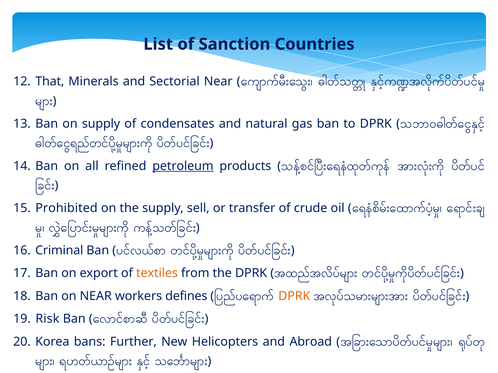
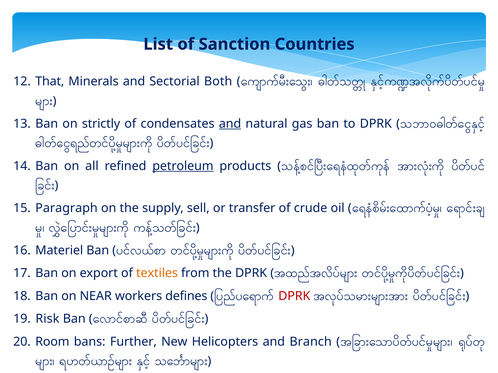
Sectorial Near: Near -> Both
on supply: supply -> strictly
and at (230, 124) underline: none -> present
Prohibited: Prohibited -> Paragraph
Criminal: Criminal -> Materiel
DPRK at (294, 296) colour: orange -> red
Korea: Korea -> Room
Abroad: Abroad -> Branch
